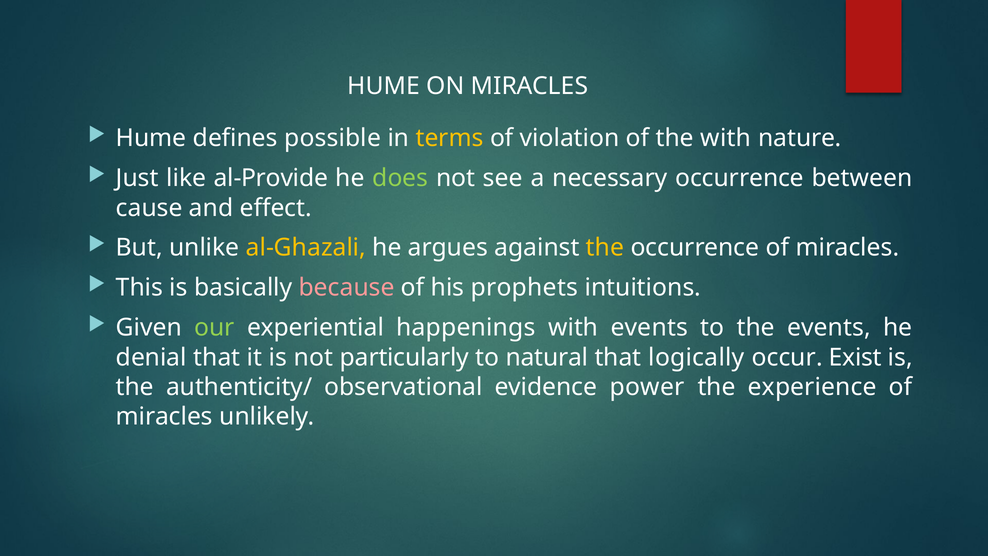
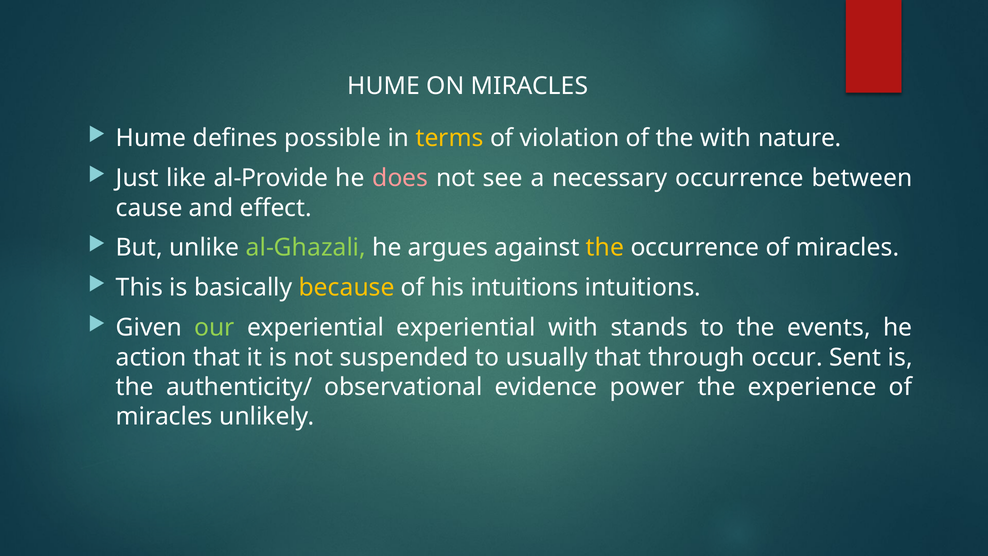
does colour: light green -> pink
al-Ghazali colour: yellow -> light green
because colour: pink -> yellow
his prophets: prophets -> intuitions
experiential happenings: happenings -> experiential
with events: events -> stands
denial: denial -> action
particularly: particularly -> suspended
natural: natural -> usually
logically: logically -> through
Exist: Exist -> Sent
